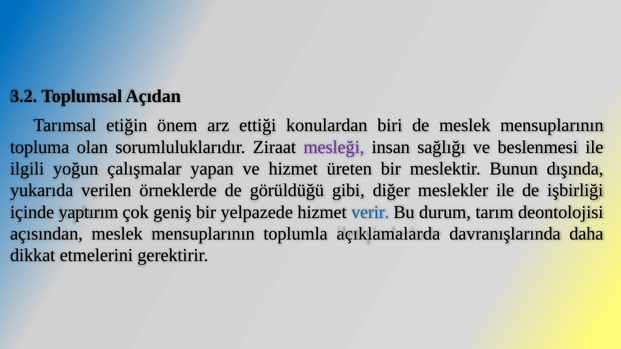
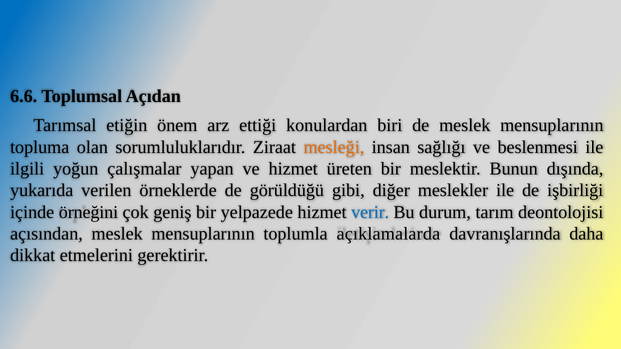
3.2: 3.2 -> 6.6
mesleği colour: purple -> orange
yaptırım: yaptırım -> örneğini
